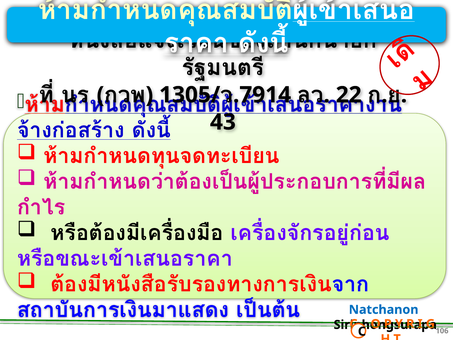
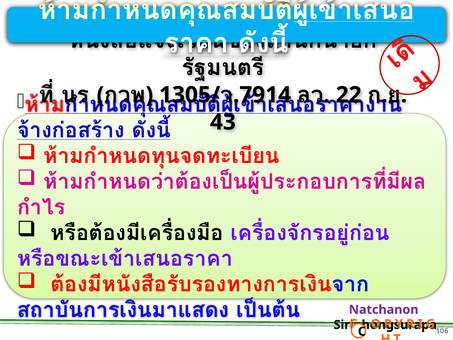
Natchanon colour: blue -> purple
